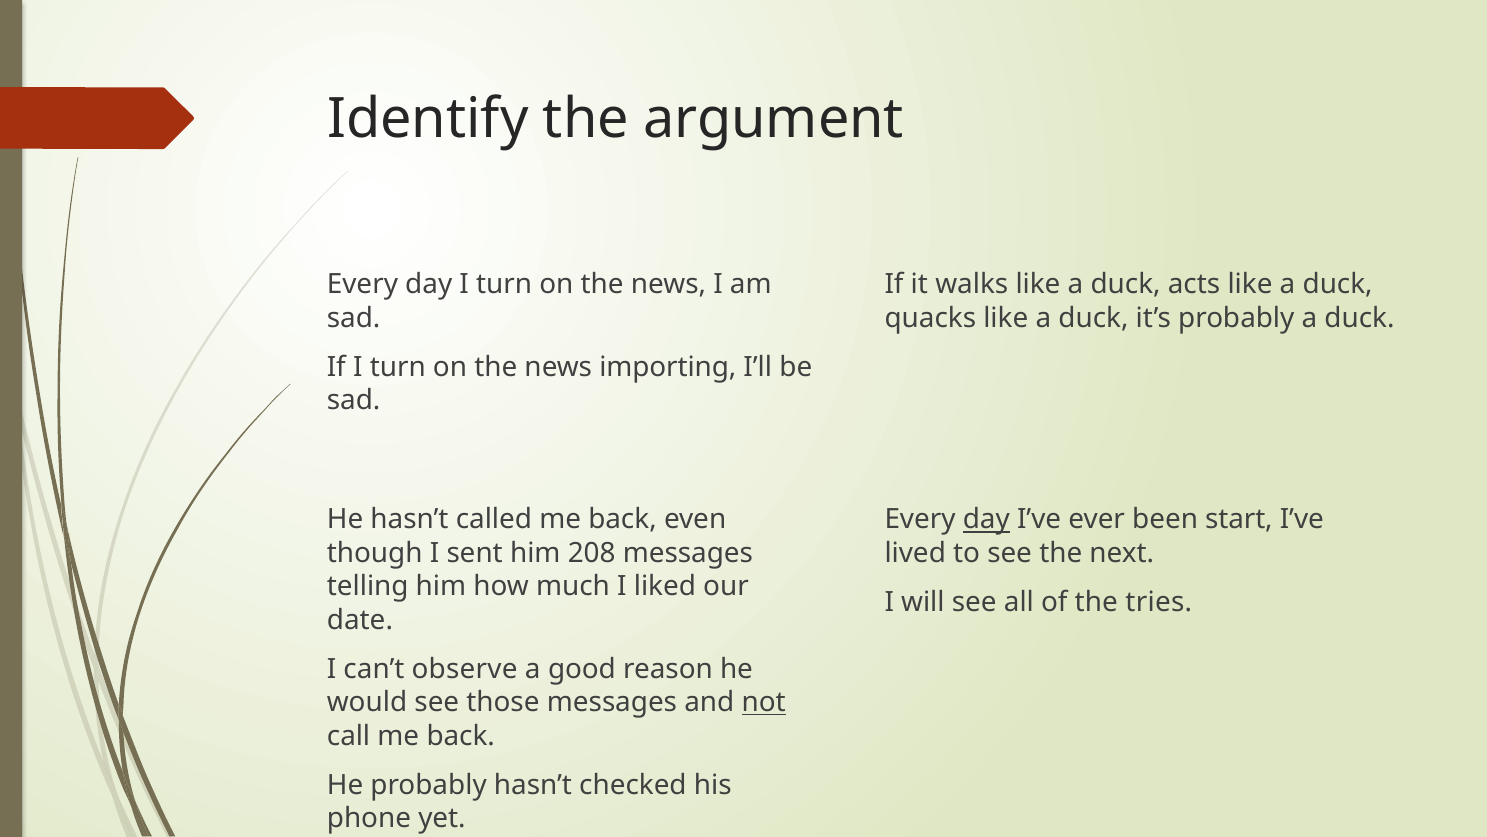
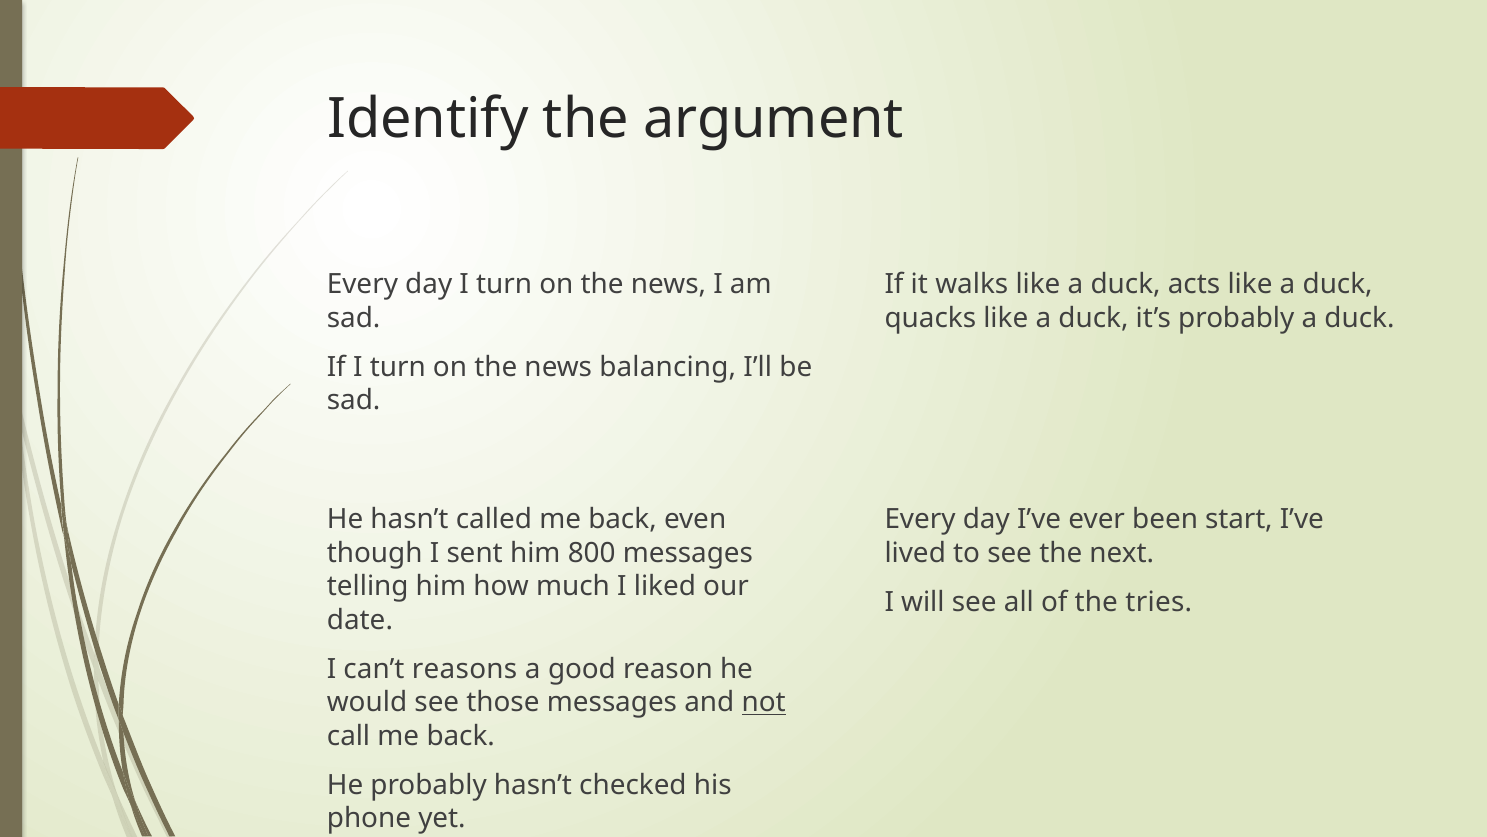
importing: importing -> balancing
day at (986, 519) underline: present -> none
208: 208 -> 800
observe: observe -> reasons
